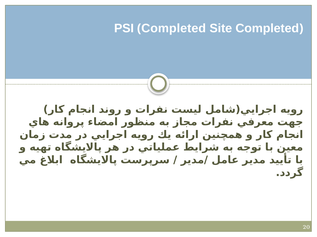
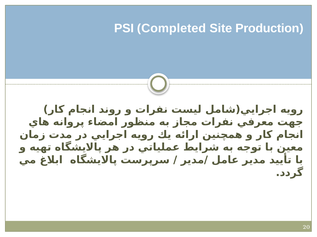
Site Completed: Completed -> Production
